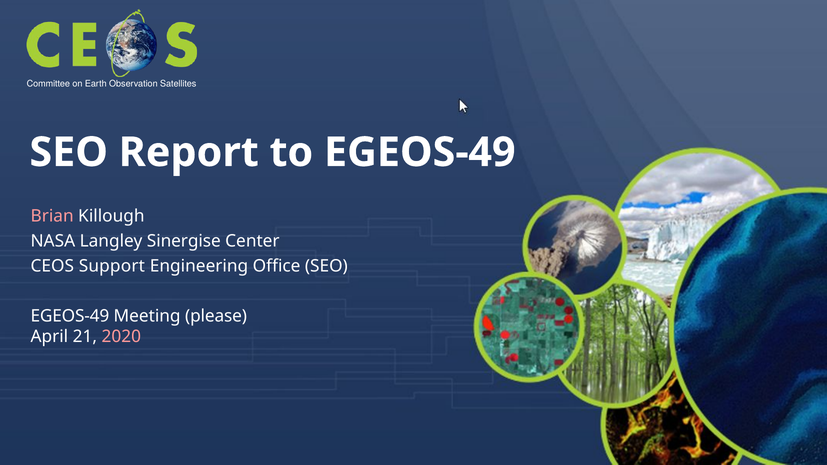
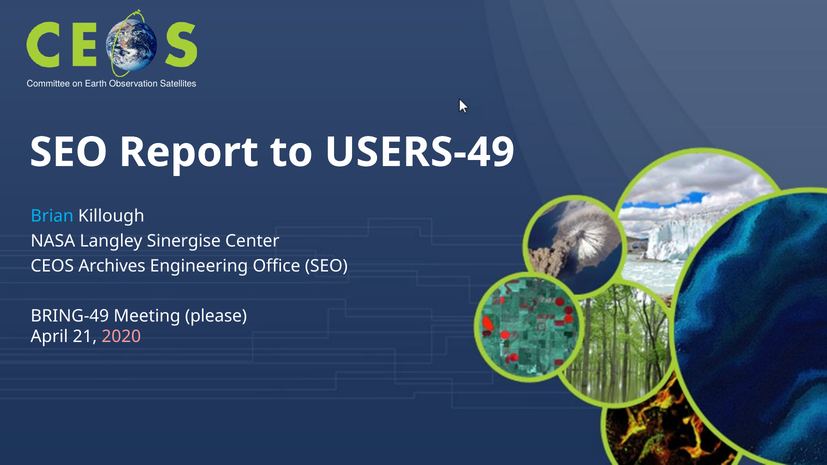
to EGEOS-49: EGEOS-49 -> USERS-49
Brian colour: pink -> light blue
Support: Support -> Archives
EGEOS-49 at (70, 316): EGEOS-49 -> BRING-49
